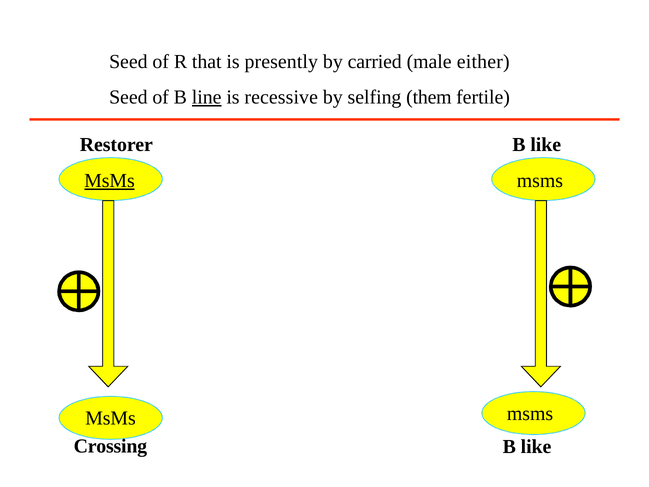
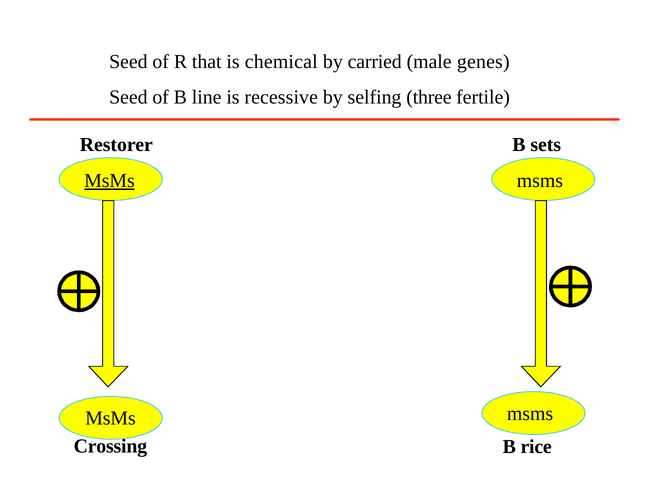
presently: presently -> chemical
either: either -> genes
line underline: present -> none
them: them -> three
like at (546, 145): like -> sets
like at (536, 446): like -> rice
